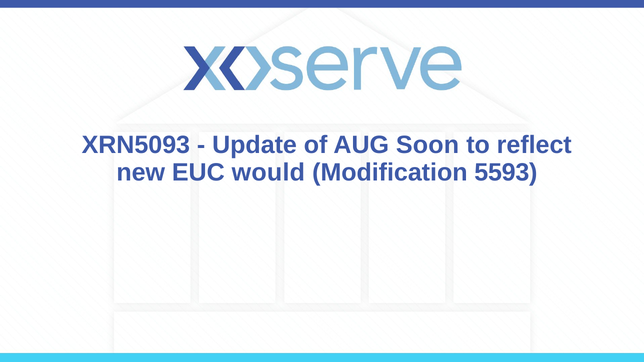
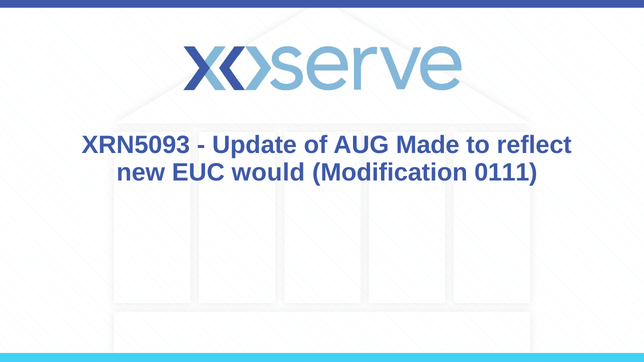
Soon: Soon -> Made
5593: 5593 -> 0111
